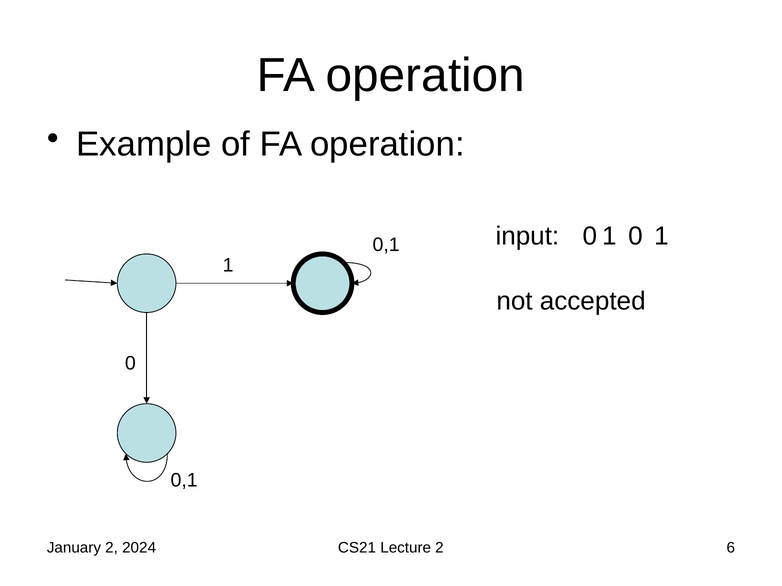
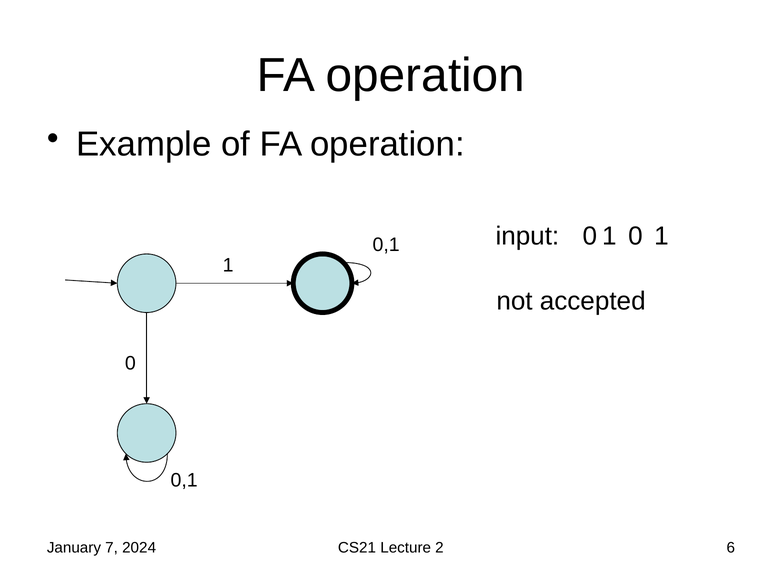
January 2: 2 -> 7
